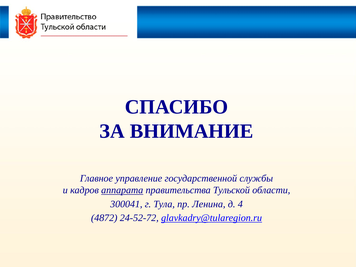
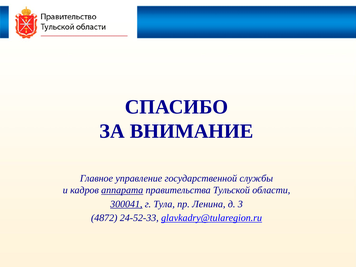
300041 underline: none -> present
4: 4 -> 3
24-52-72: 24-52-72 -> 24-52-33
